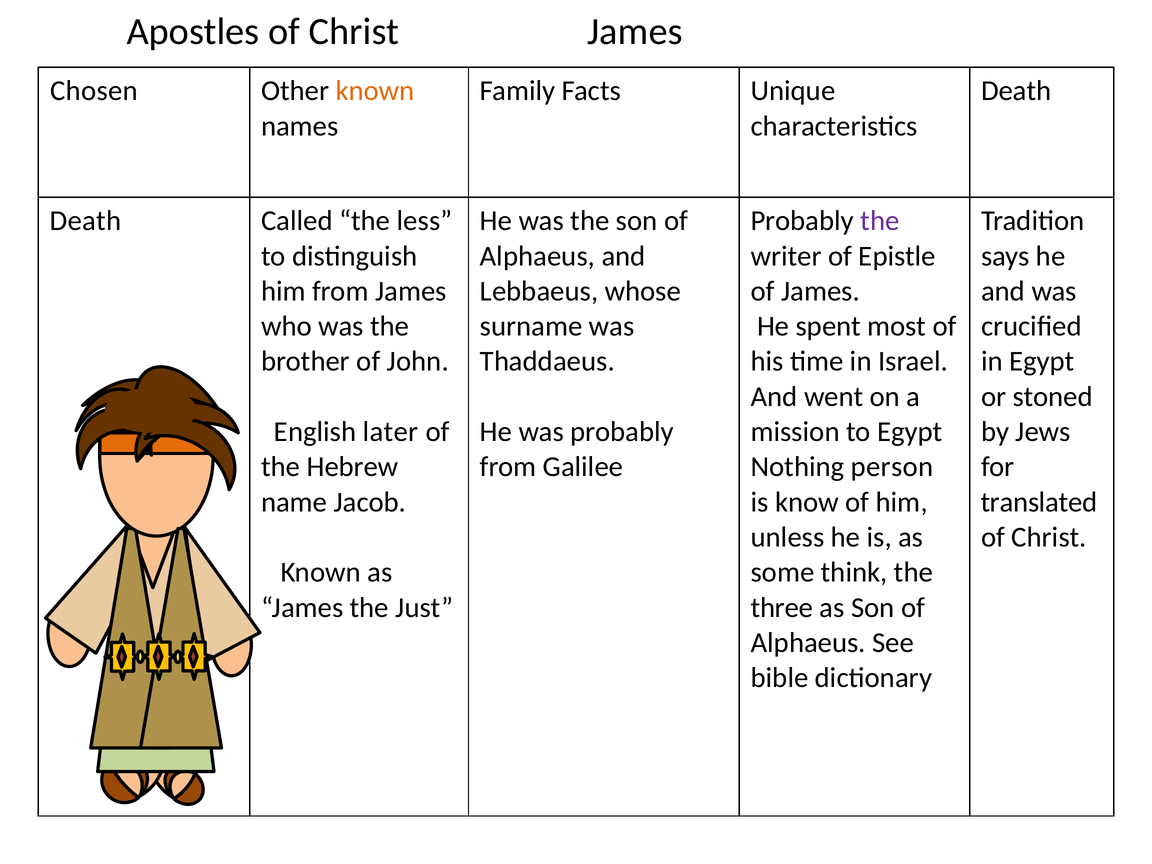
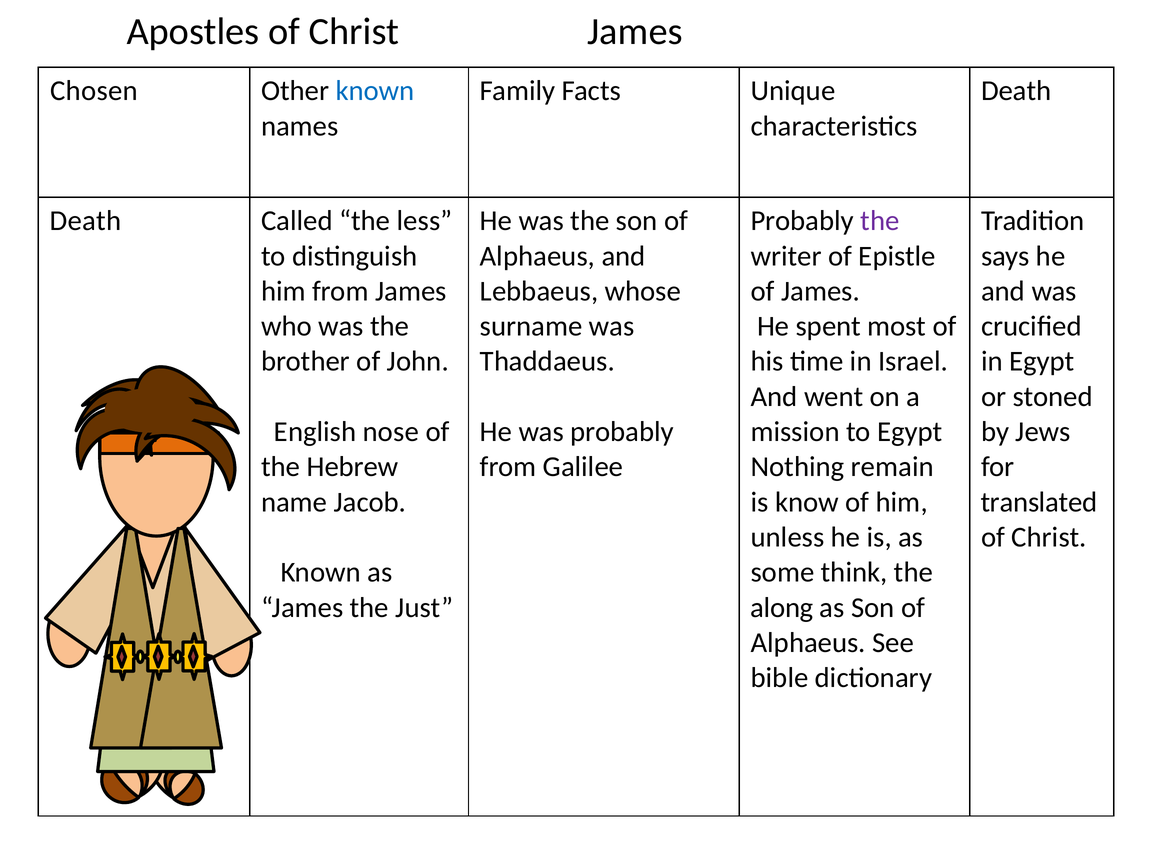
known at (375, 91) colour: orange -> blue
later: later -> nose
person: person -> remain
three: three -> along
